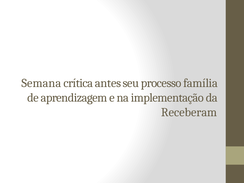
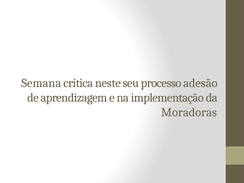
antes: antes -> neste
família: família -> adesão
Receberam: Receberam -> Moradoras
